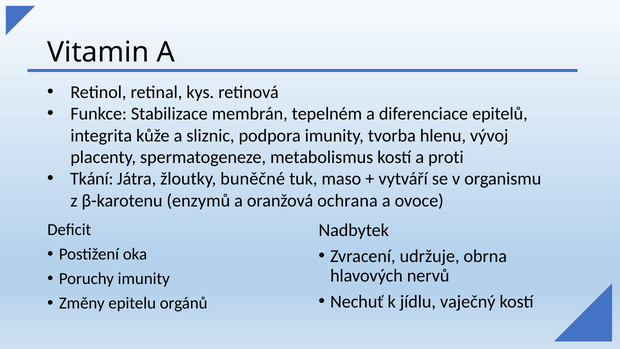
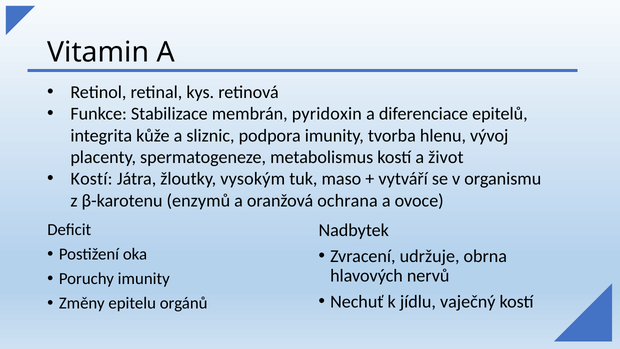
tepelném: tepelném -> pyridoxin
proti: proti -> život
Tkání at (92, 179): Tkání -> Kostí
buněčné: buněčné -> vysokým
